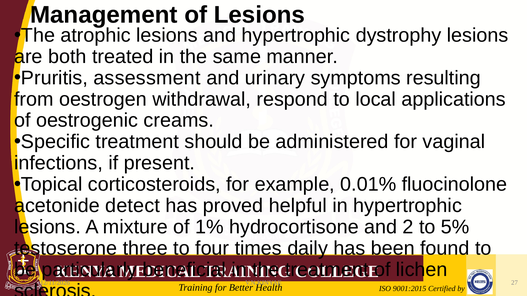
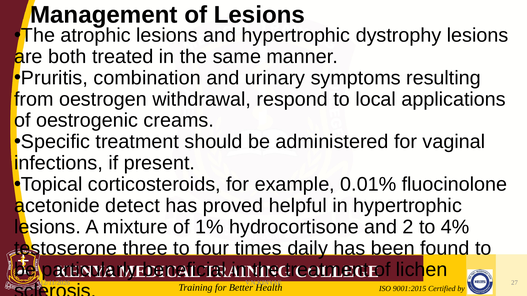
assessment: assessment -> combination
5%: 5% -> 4%
